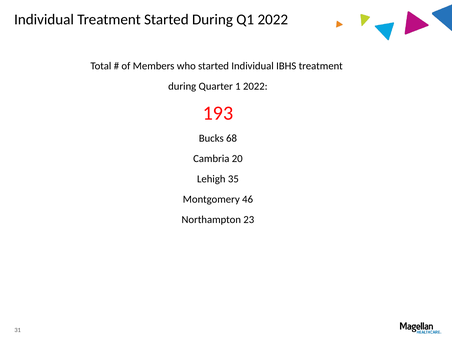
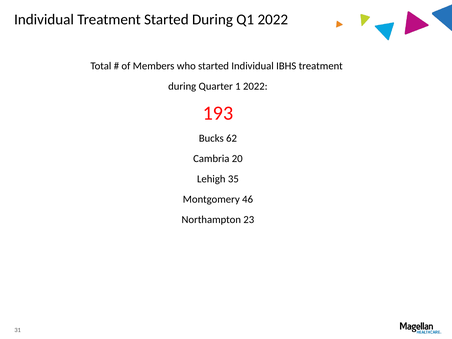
68: 68 -> 62
